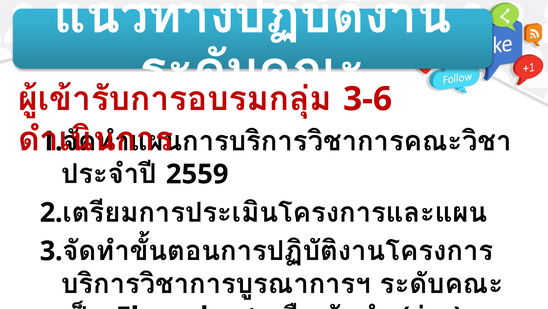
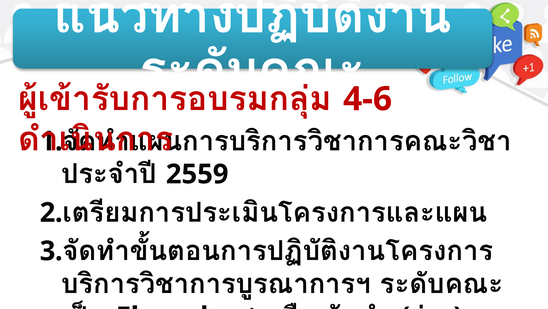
3-6: 3-6 -> 4-6
